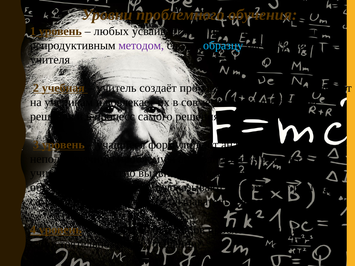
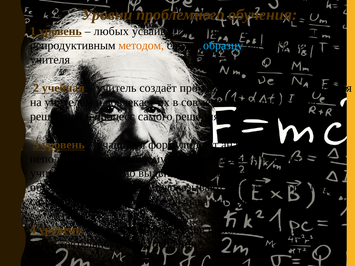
методом colour: purple -> orange
управляет: управляет -> используя
на ученикам: ученикам -> учителем
